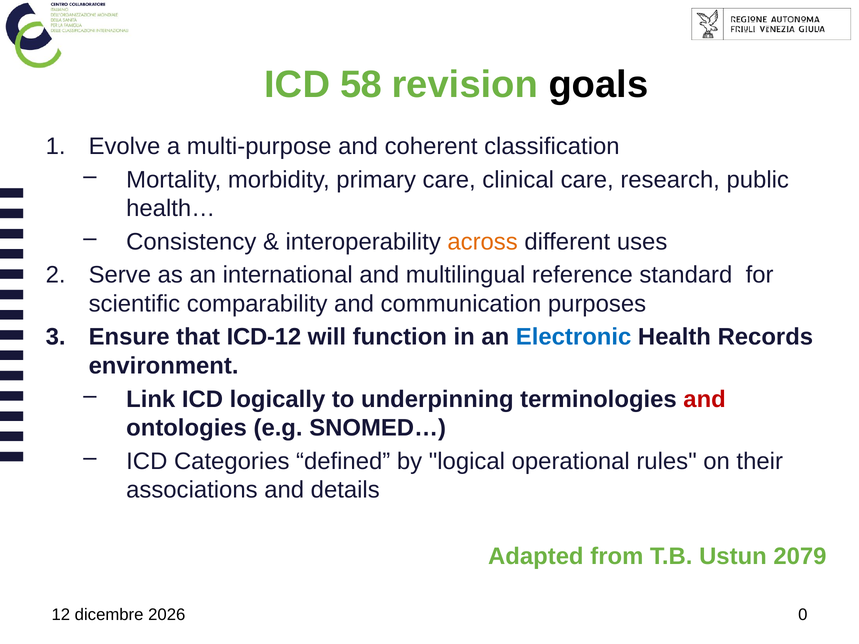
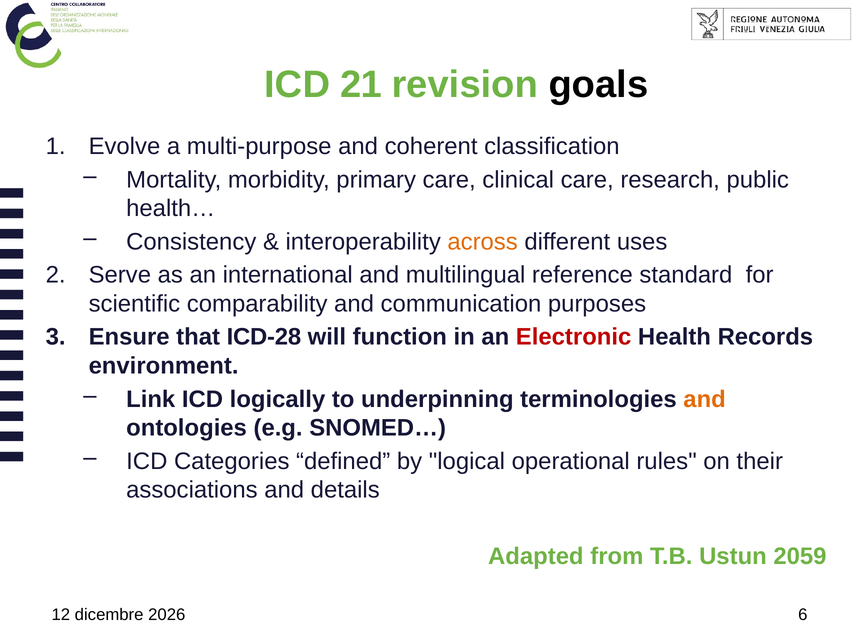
58: 58 -> 21
ICD-12: ICD-12 -> ICD-28
Electronic colour: blue -> red
and at (705, 399) colour: red -> orange
2079: 2079 -> 2059
0: 0 -> 6
